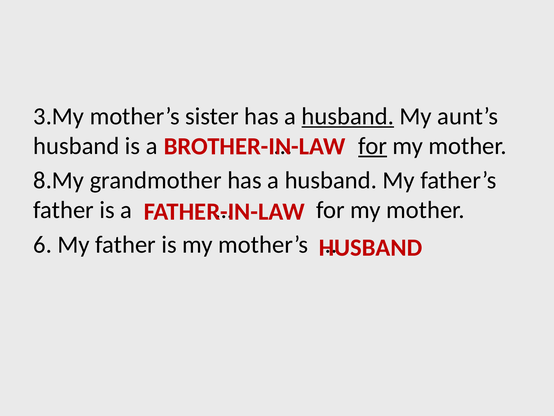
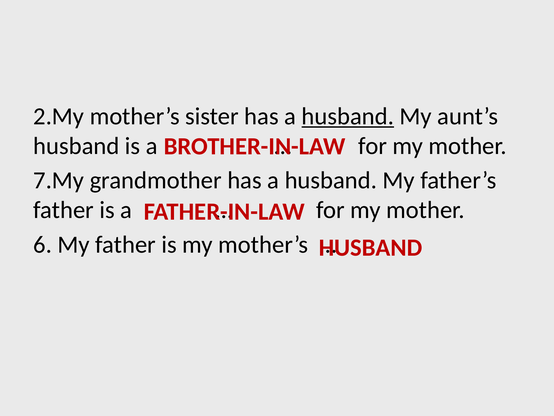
3.My: 3.My -> 2.My
for at (373, 146) underline: present -> none
8.My: 8.My -> 7.My
